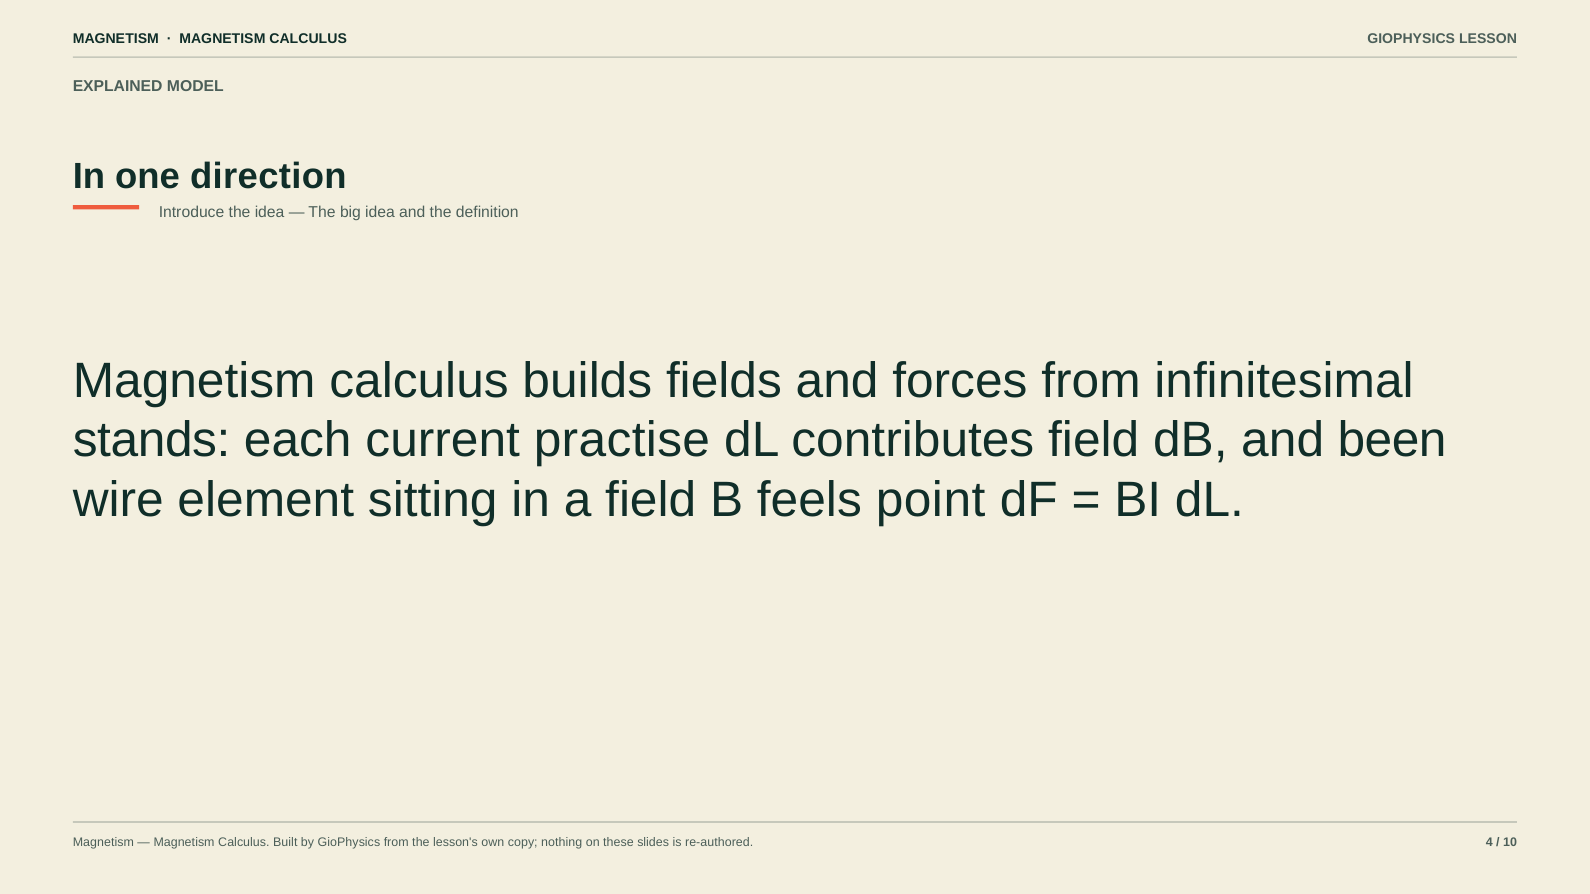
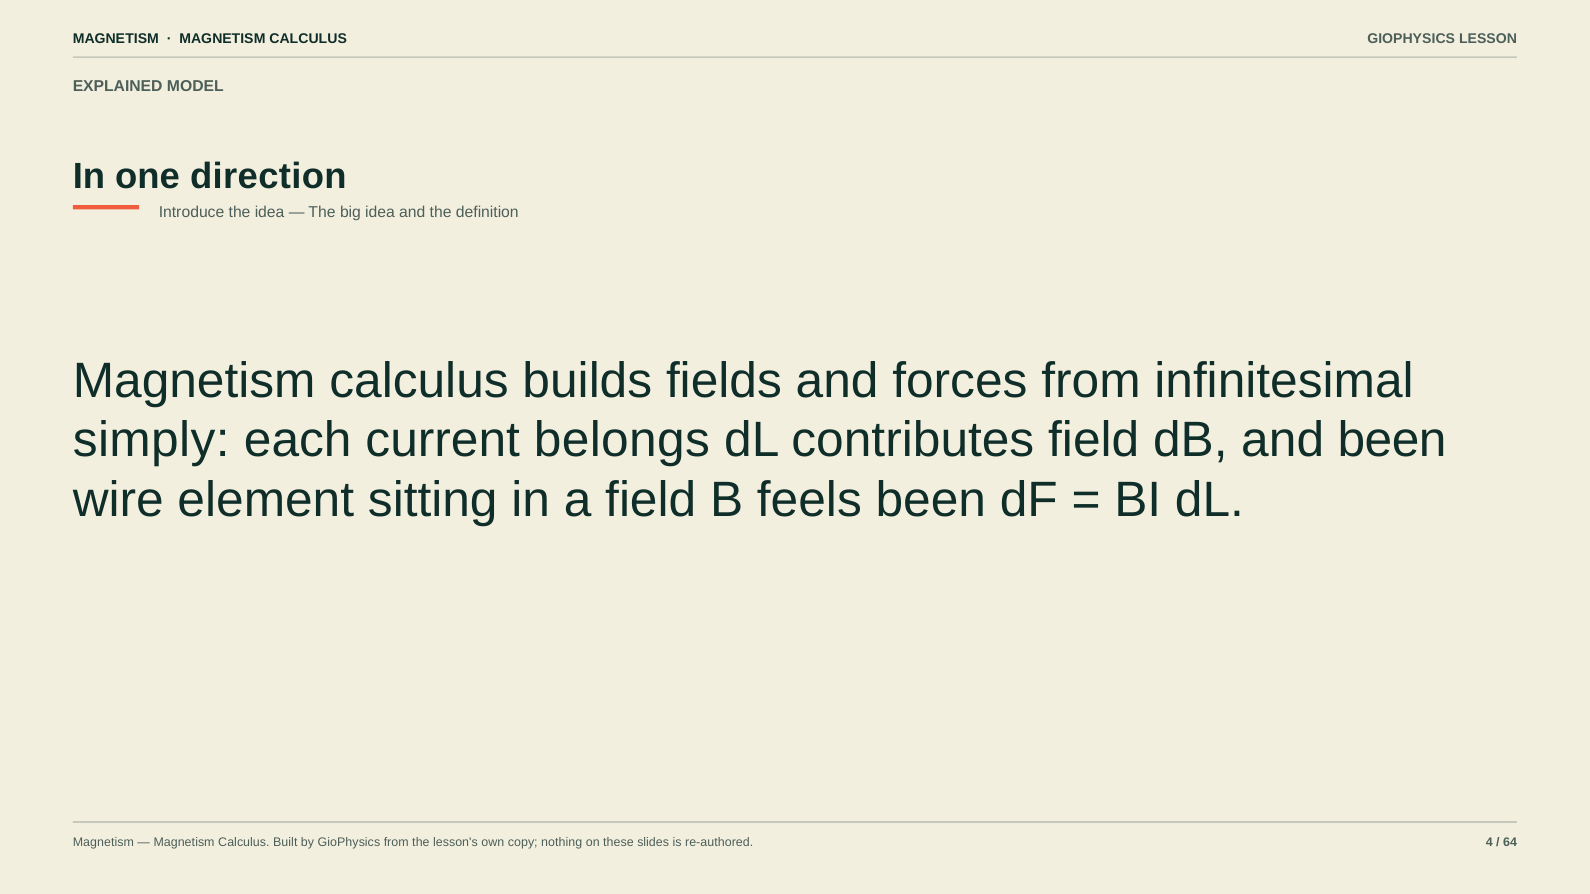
stands: stands -> simply
practise: practise -> belongs
feels point: point -> been
10: 10 -> 64
